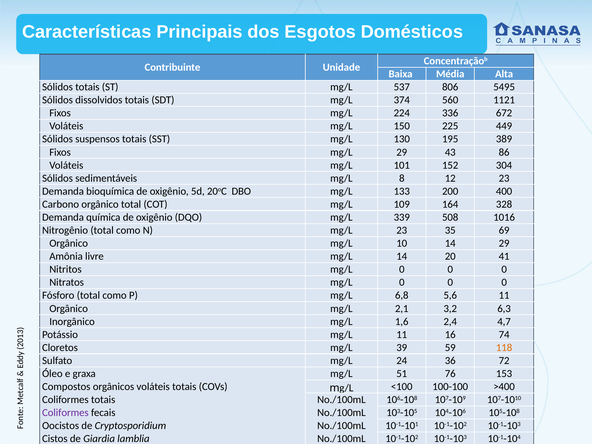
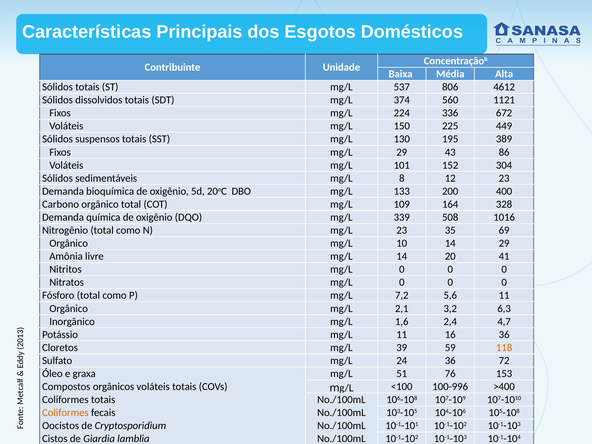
5495: 5495 -> 4612
6,8: 6,8 -> 7,2
16 74: 74 -> 36
100-100: 100-100 -> 100-996
Coliformes at (65, 413) colour: purple -> orange
